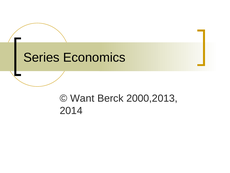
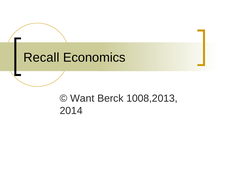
Series: Series -> Recall
2000,2013: 2000,2013 -> 1008,2013
